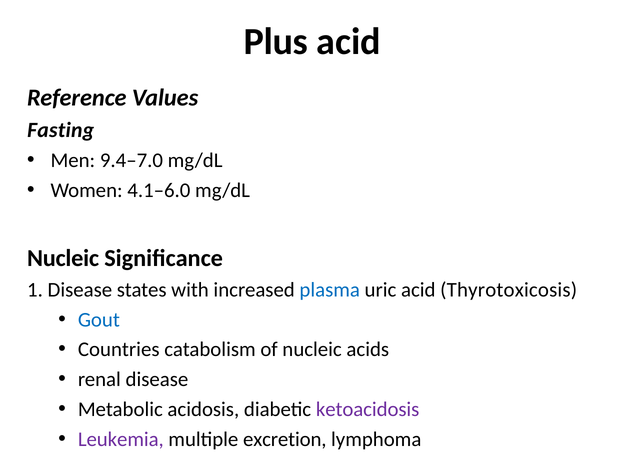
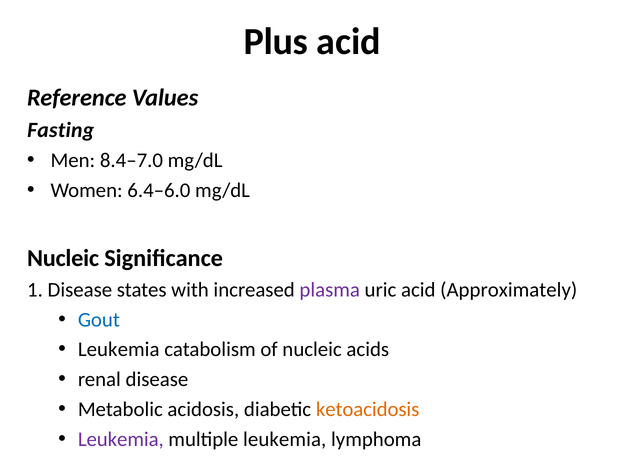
9.4–7.0: 9.4–7.0 -> 8.4–7.0
4.1–6.0: 4.1–6.0 -> 6.4–6.0
plasma colour: blue -> purple
Thyrotoxicosis: Thyrotoxicosis -> Approximately
Countries at (119, 349): Countries -> Leukemia
ketoacidosis colour: purple -> orange
multiple excretion: excretion -> leukemia
